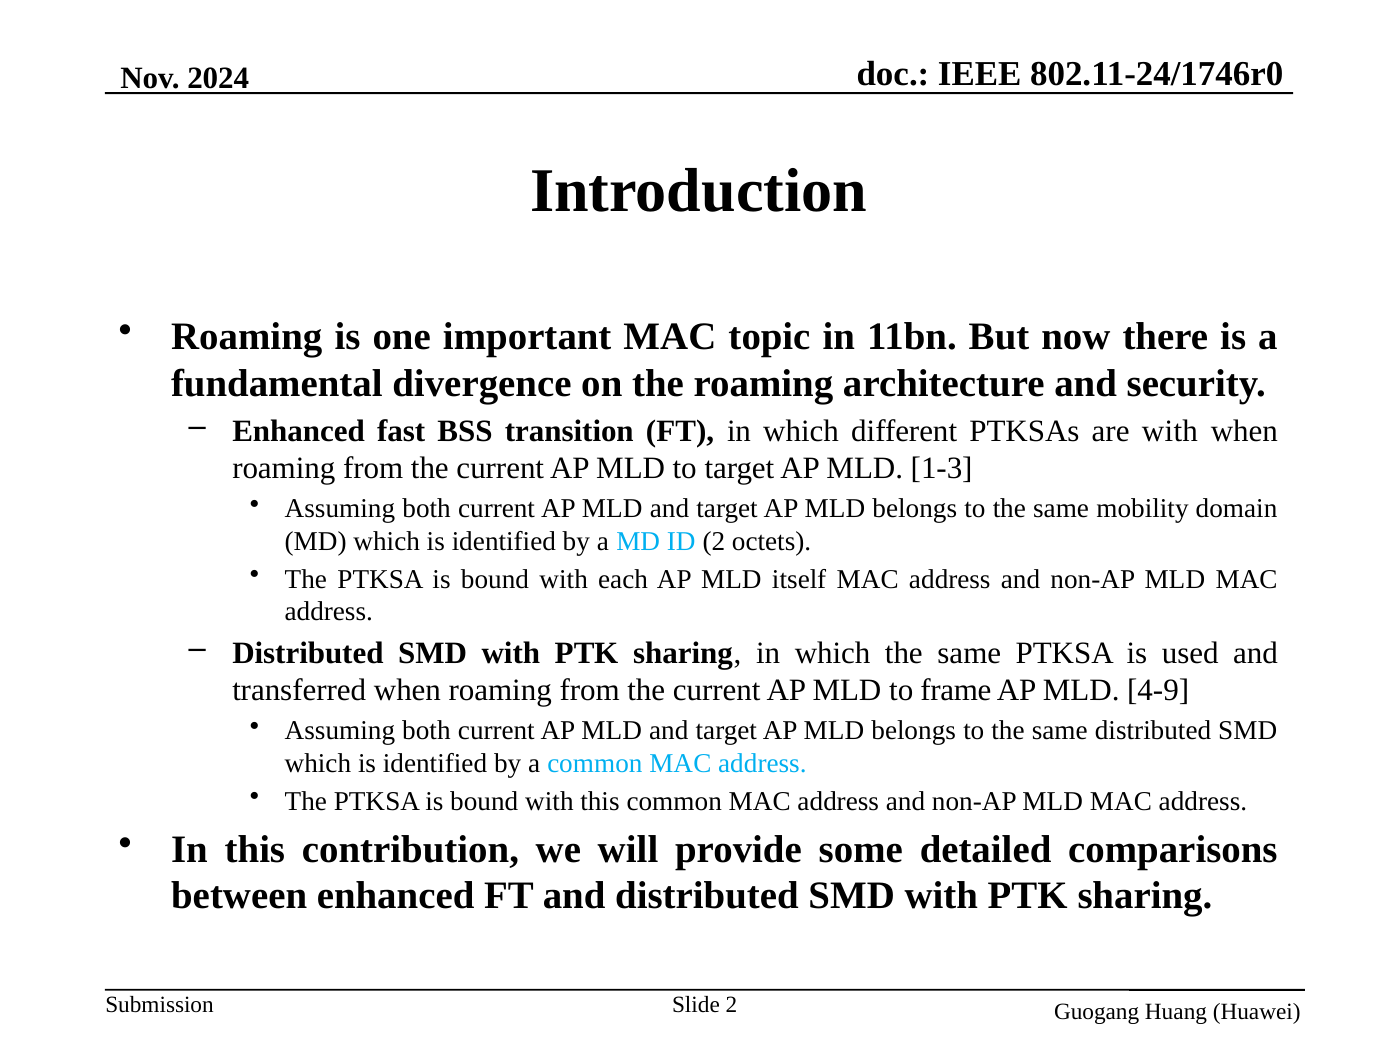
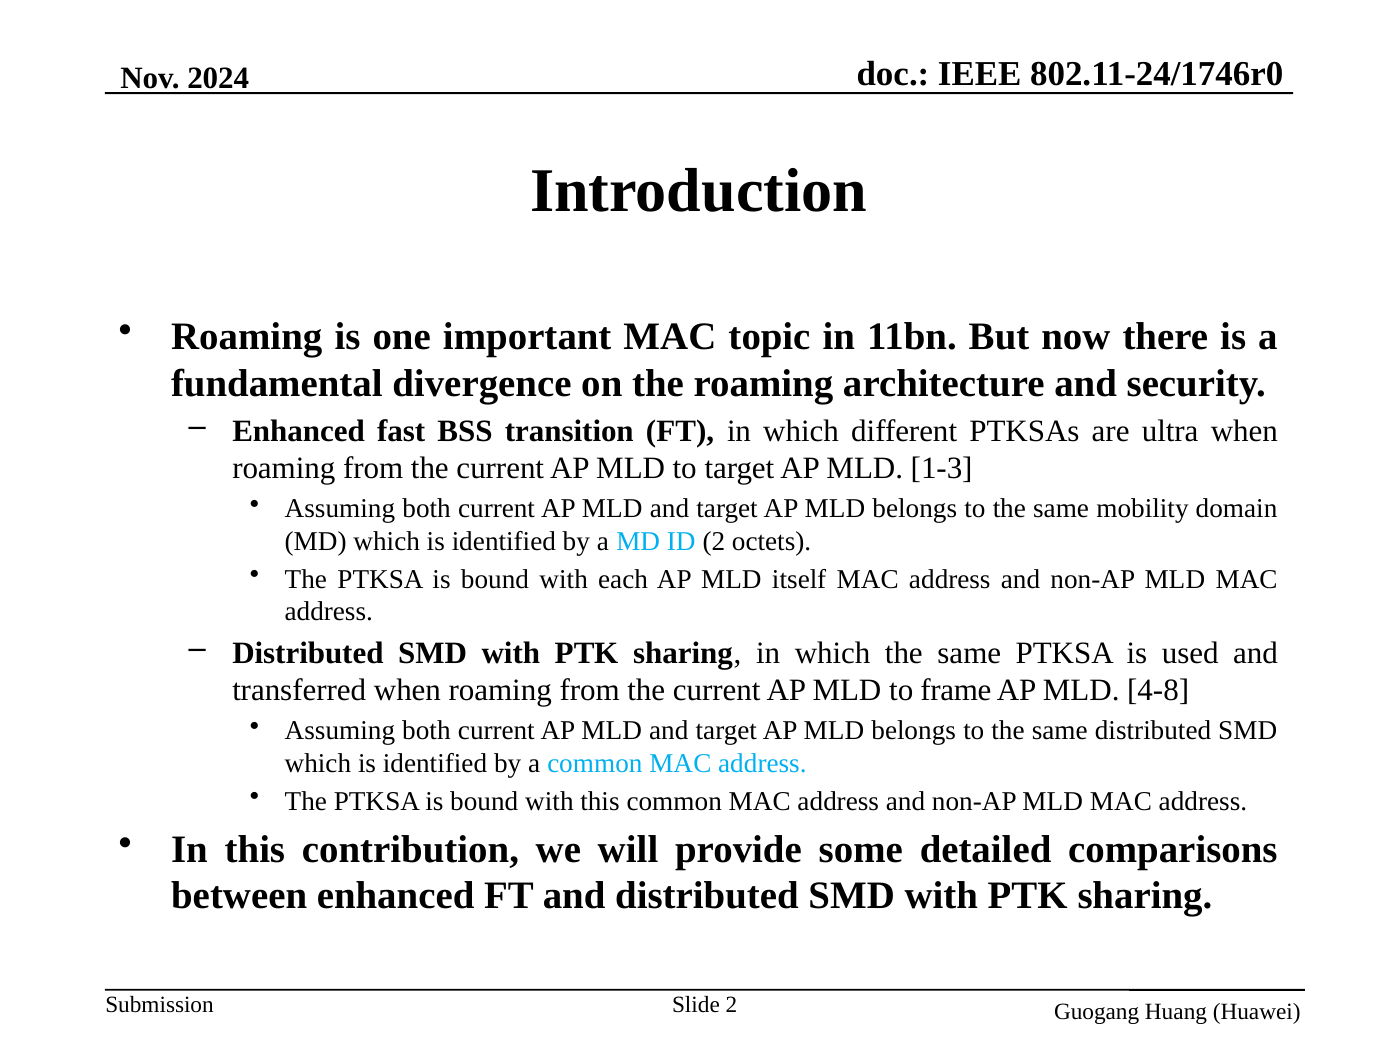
are with: with -> ultra
4-9: 4-9 -> 4-8
